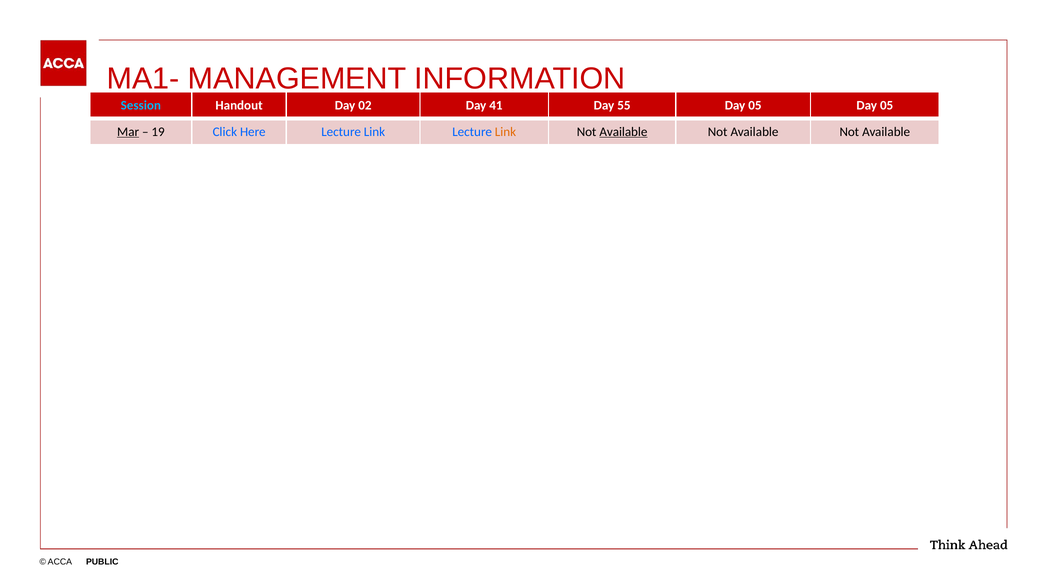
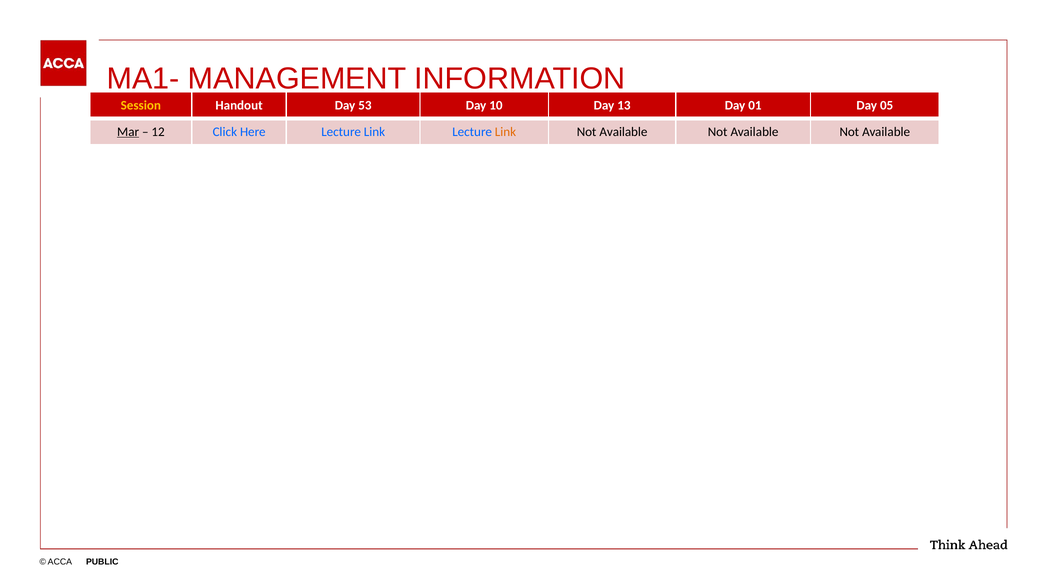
Session colour: light blue -> yellow
02: 02 -> 53
41: 41 -> 10
55: 55 -> 13
05 at (755, 105): 05 -> 01
19: 19 -> 12
Available at (623, 132) underline: present -> none
